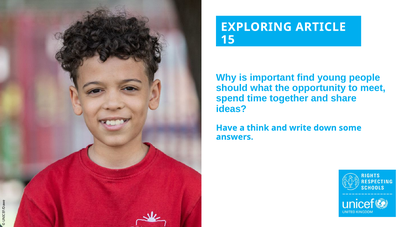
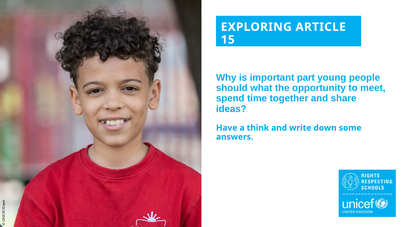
find: find -> part
